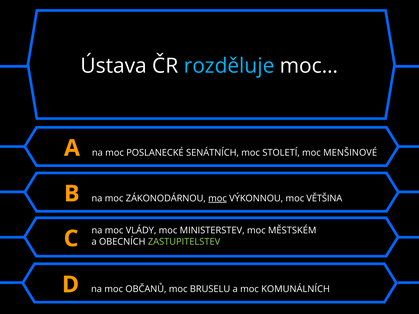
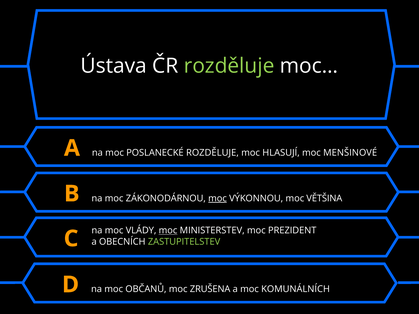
rozděluje at (229, 66) colour: light blue -> light green
POSLANECKÉ SENÁTNÍCH: SENÁTNÍCH -> ROZDĚLUJE
STOLETÍ: STOLETÍ -> HLASUJÍ
moc at (168, 231) underline: none -> present
MĚSTSKÉM: MĚSTSKÉM -> PREZIDENT
BRUSELU: BRUSELU -> ZRUŠENA
